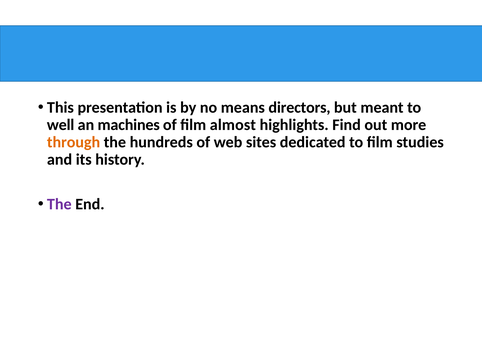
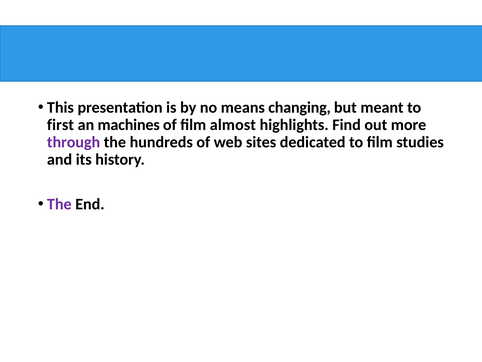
directors: directors -> changing
well: well -> first
through colour: orange -> purple
